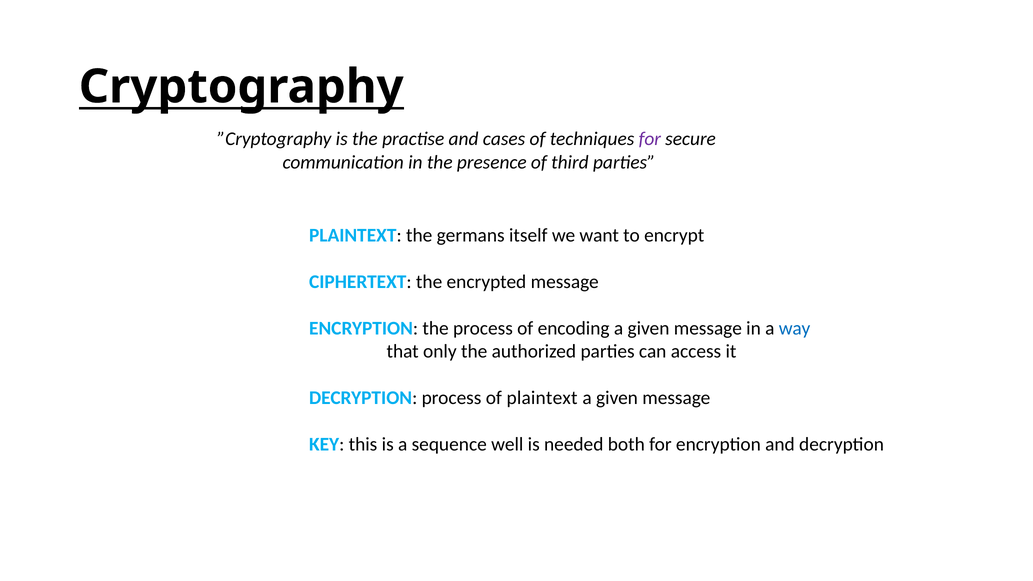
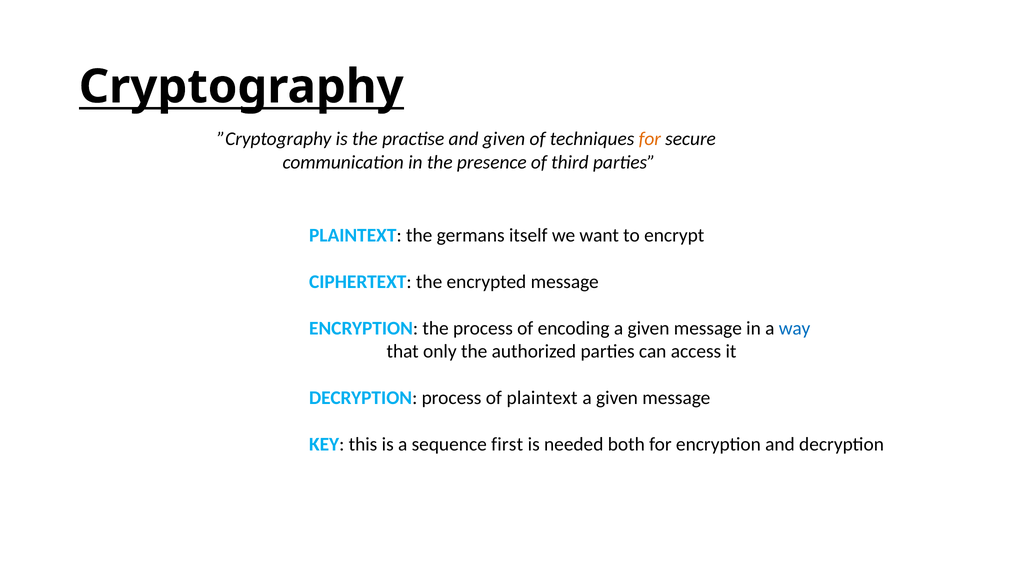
and cases: cases -> given
for at (650, 139) colour: purple -> orange
well: well -> first
